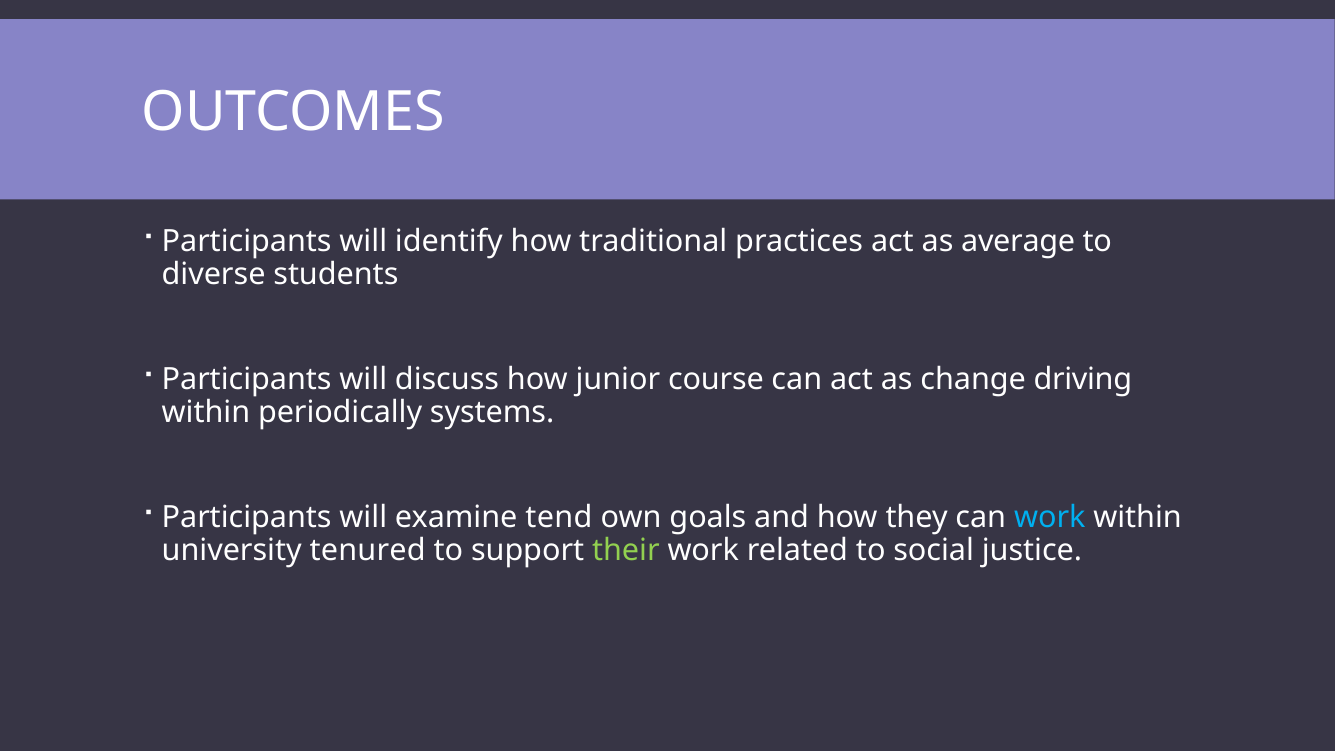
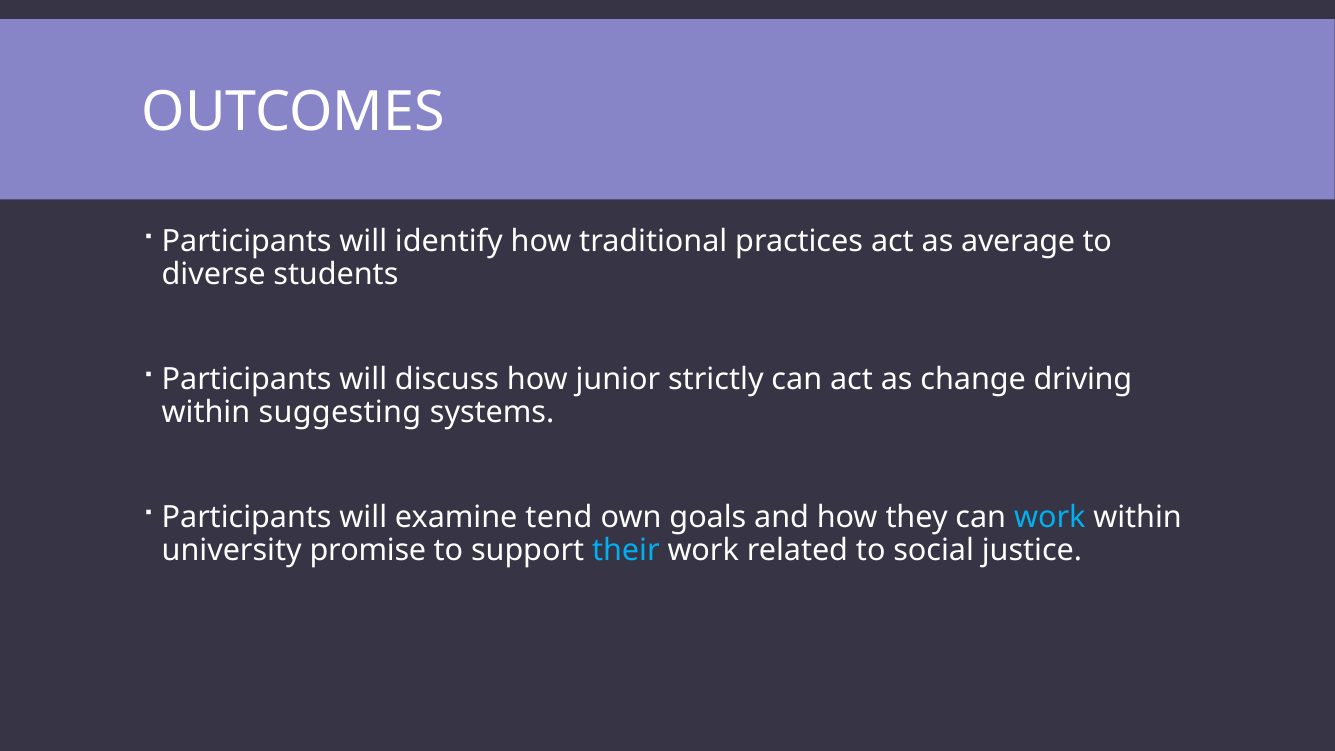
course: course -> strictly
periodically: periodically -> suggesting
tenured: tenured -> promise
their colour: light green -> light blue
